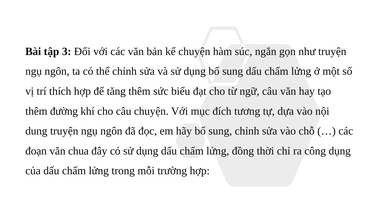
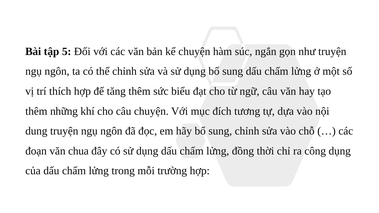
3: 3 -> 5
đường: đường -> những
